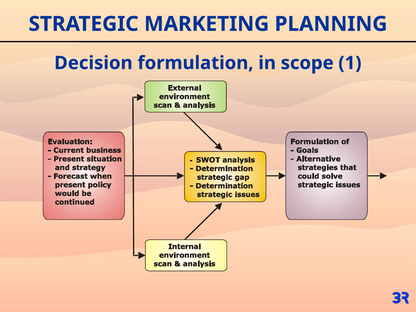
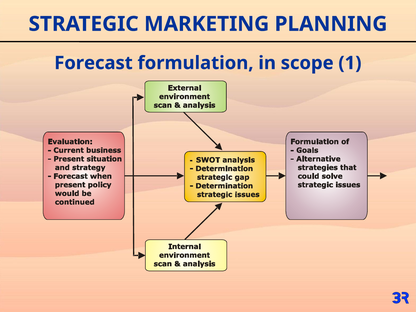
Decision: Decision -> Forecast
